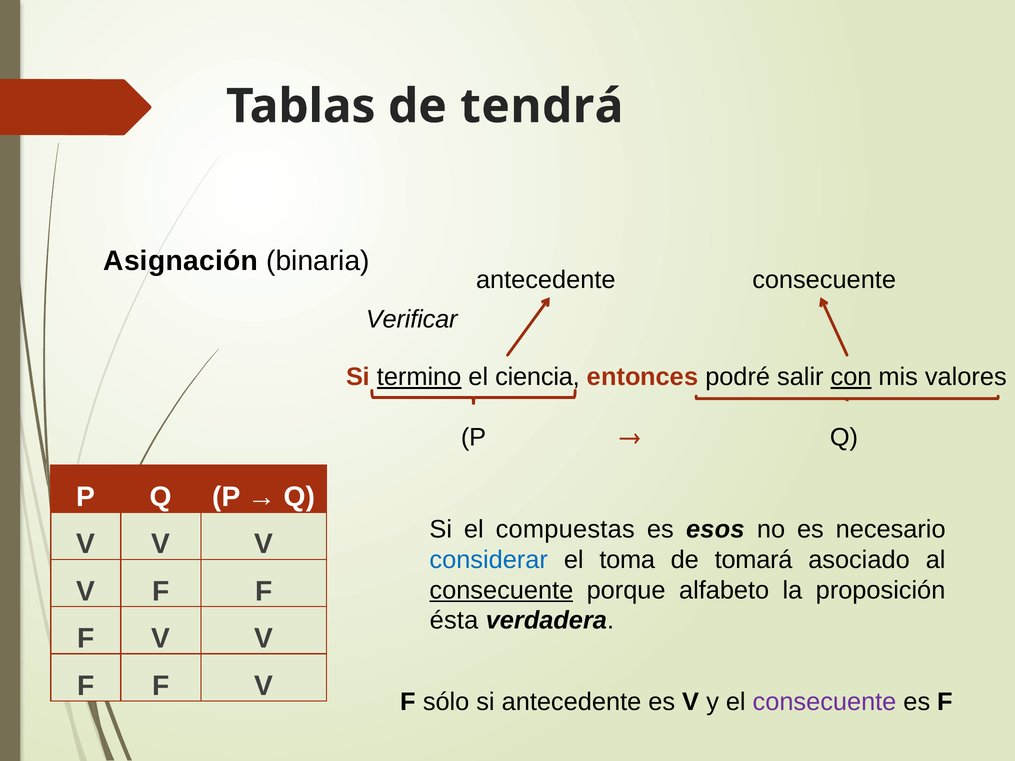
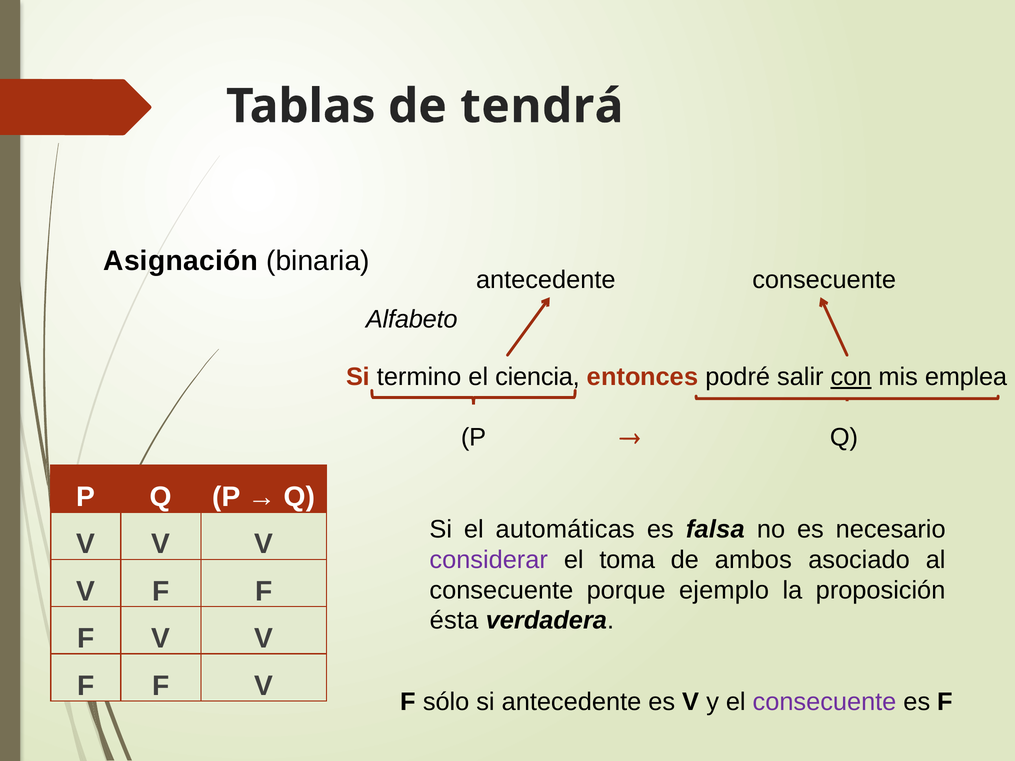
Verificar: Verificar -> Alfabeto
termino underline: present -> none
valores: valores -> emplea
compuestas: compuestas -> automáticas
esos: esos -> falsa
considerar colour: blue -> purple
tomará: tomará -> ambos
consecuente at (501, 590) underline: present -> none
alfabeto: alfabeto -> ejemplo
